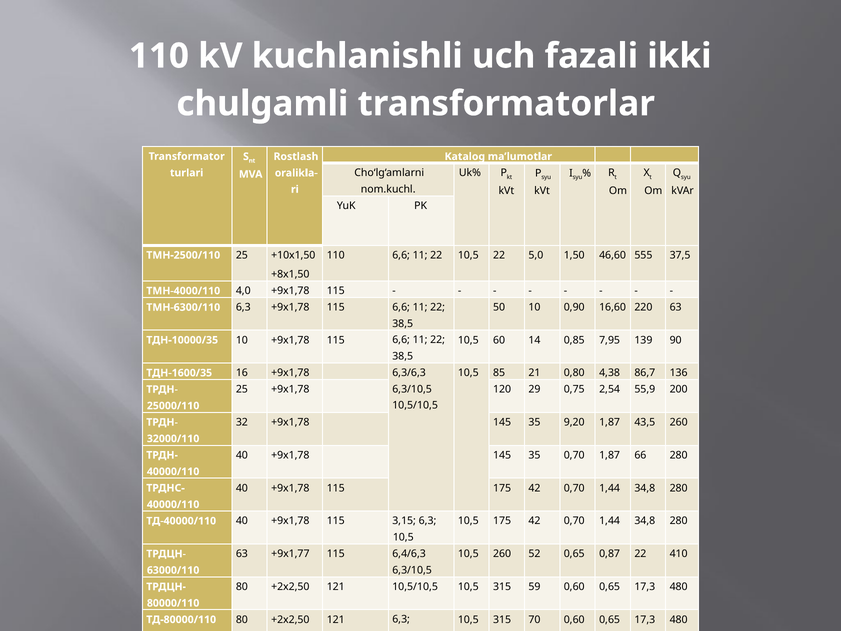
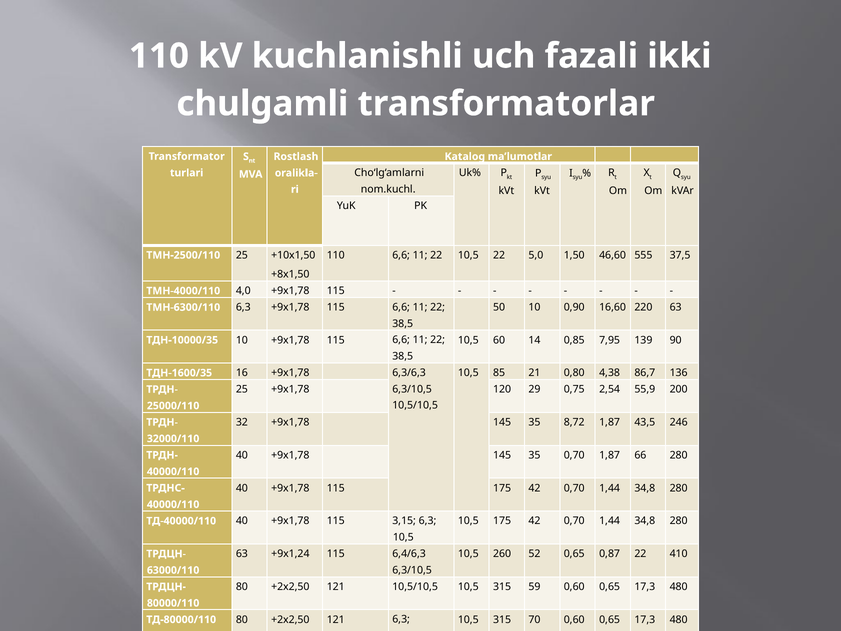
9,20: 9,20 -> 8,72
43,5 260: 260 -> 246
+9х1,77: +9х1,77 -> +9х1,24
